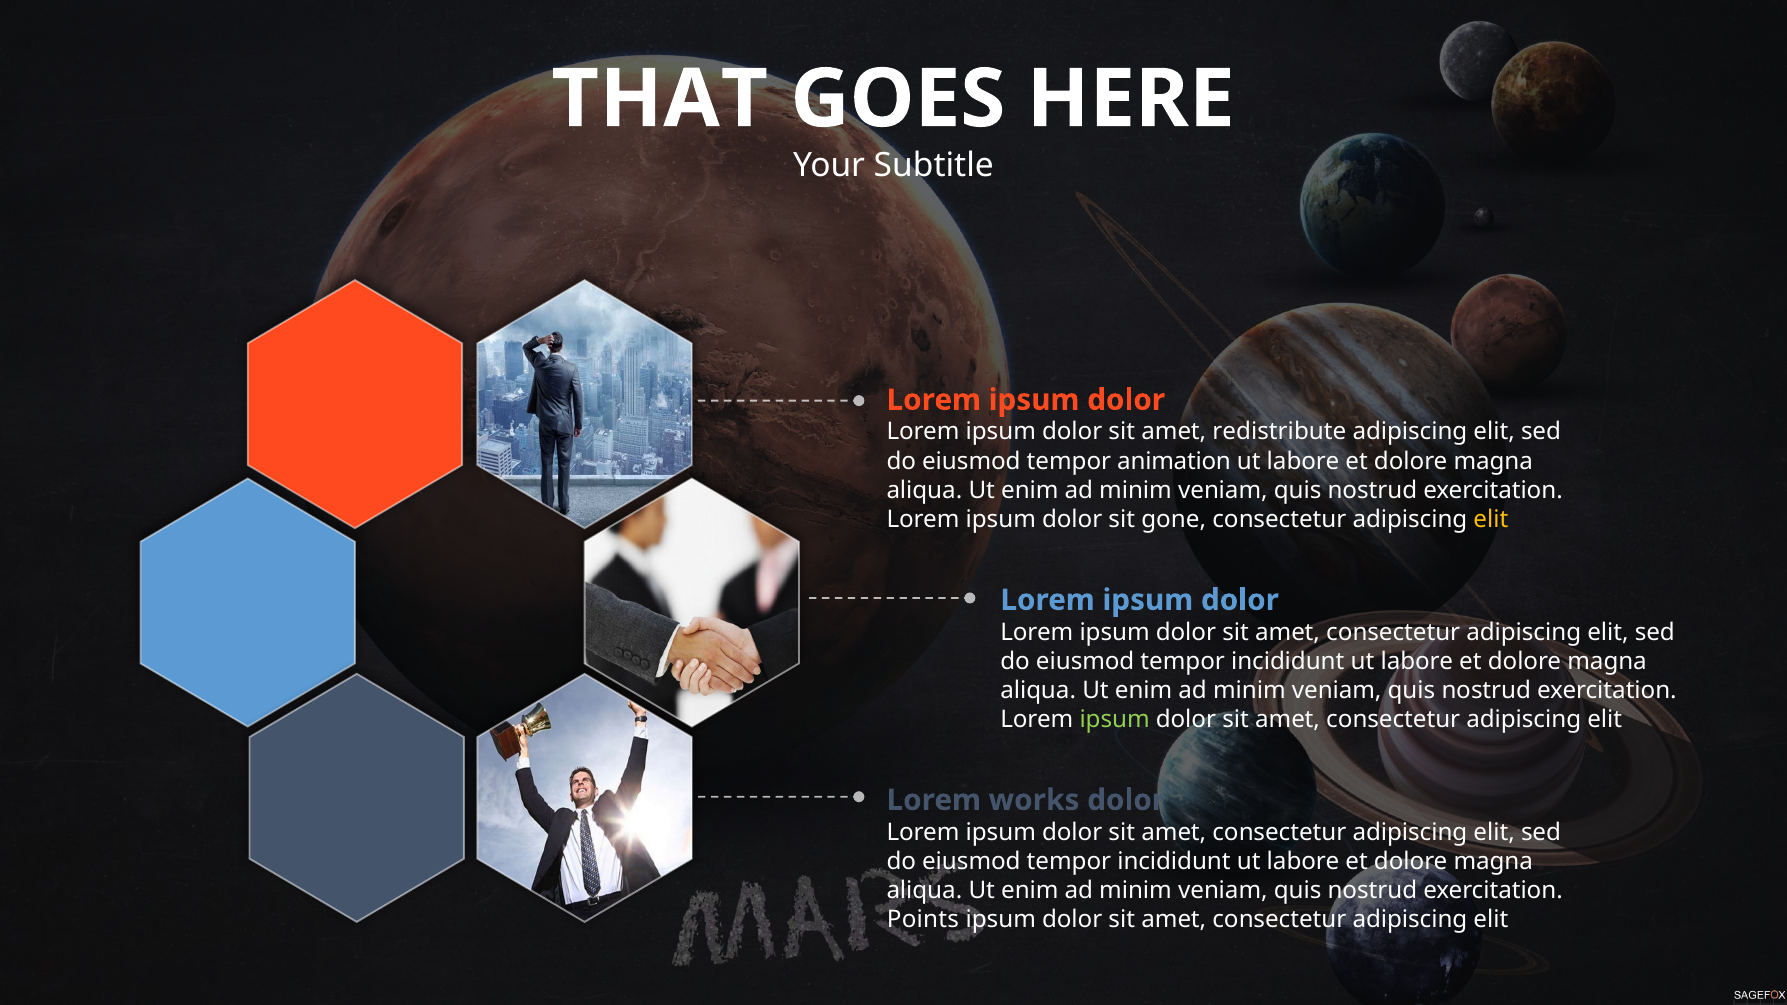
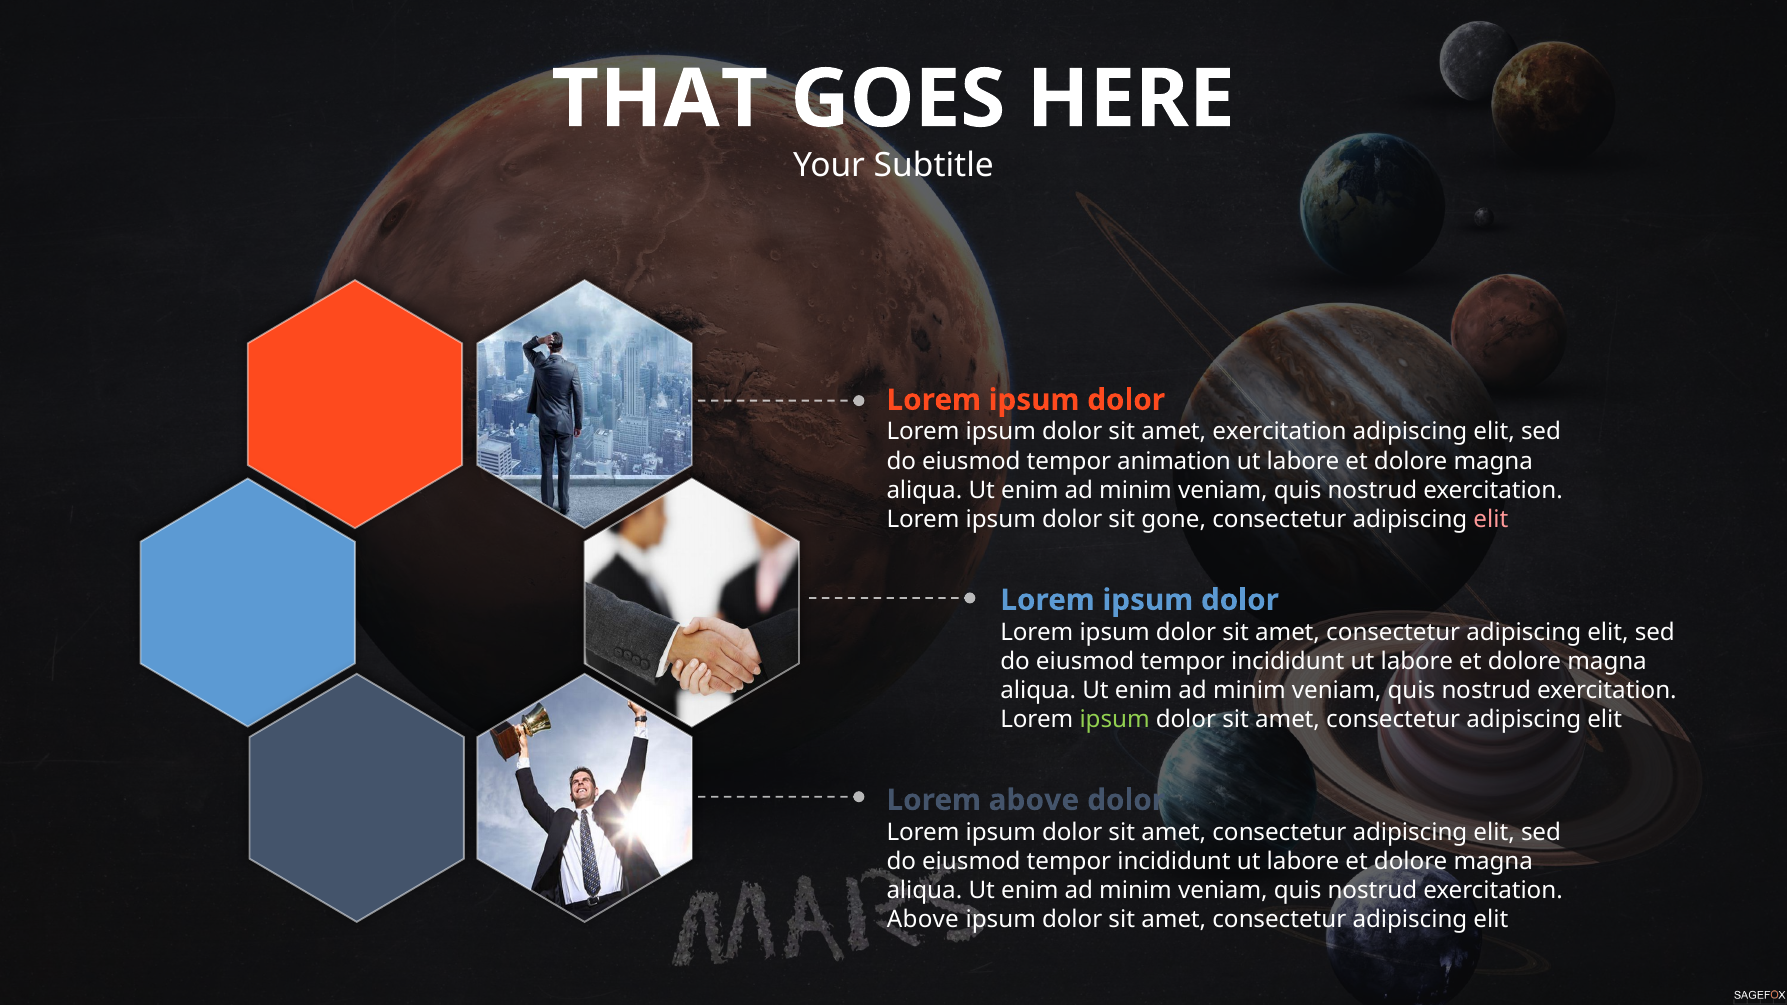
amet redistribute: redistribute -> exercitation
elit at (1491, 519) colour: yellow -> pink
Lorem works: works -> above
Points at (923, 920): Points -> Above
